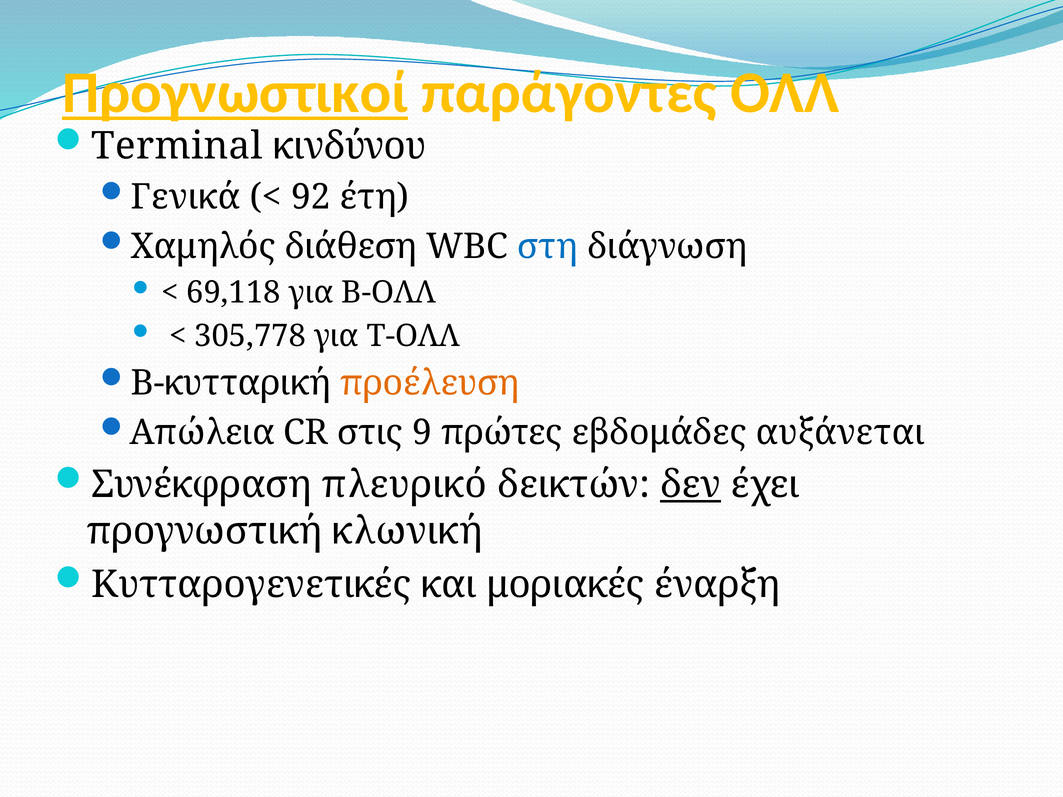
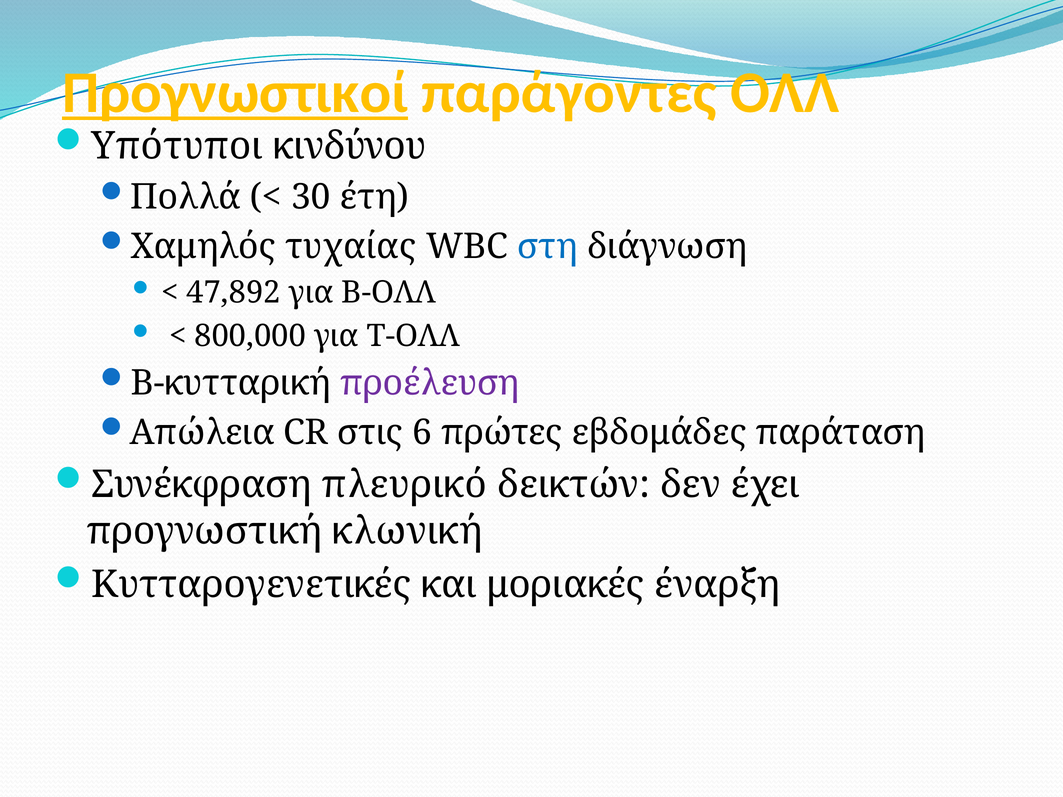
Terminal: Terminal -> Υπότυποι
Γενικά: Γενικά -> Πολλά
92: 92 -> 30
διάθεση: διάθεση -> τυχαίας
69,118: 69,118 -> 47,892
305,778: 305,778 -> 800,000
προέλευση colour: orange -> purple
9: 9 -> 6
αυξάνεται: αυξάνεται -> παράταση
δεν underline: present -> none
